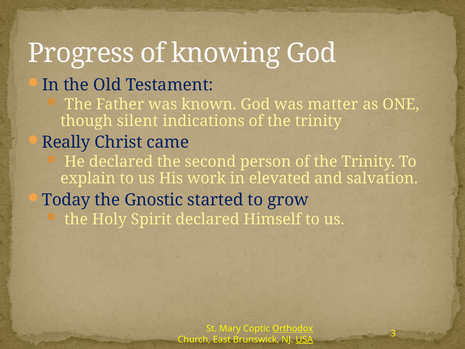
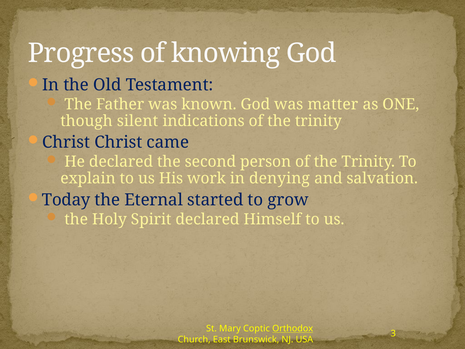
Really at (66, 142): Really -> Christ
elevated: elevated -> denying
Gnostic: Gnostic -> Eternal
USA underline: present -> none
